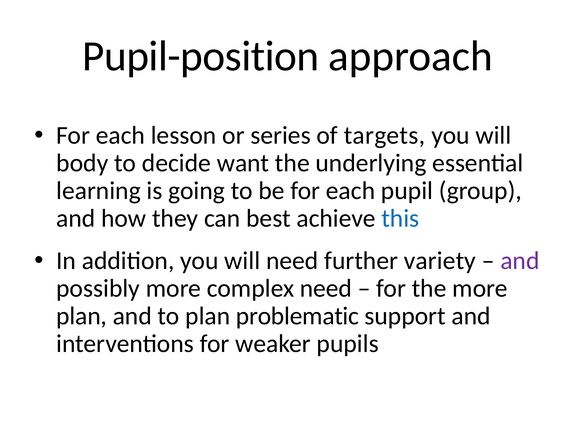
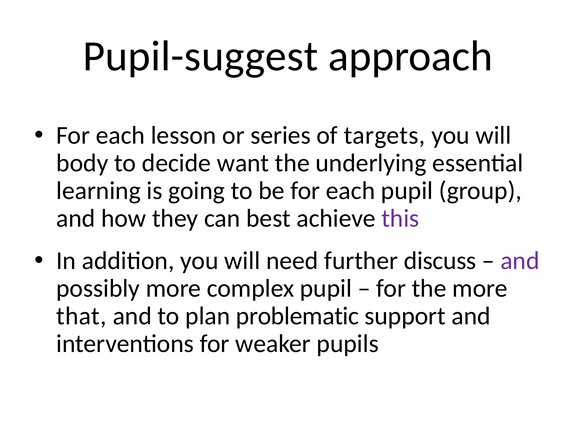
Pupil-position: Pupil-position -> Pupil-suggest
this colour: blue -> purple
variety: variety -> discuss
complex need: need -> pupil
plan at (82, 316): plan -> that
